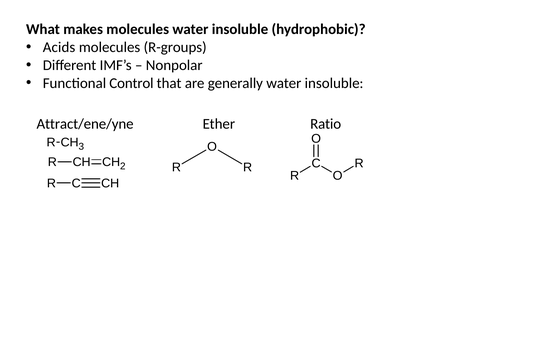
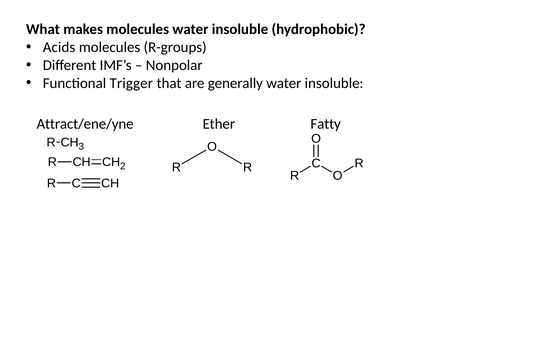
Control: Control -> Trigger
Ratio: Ratio -> Fatty
